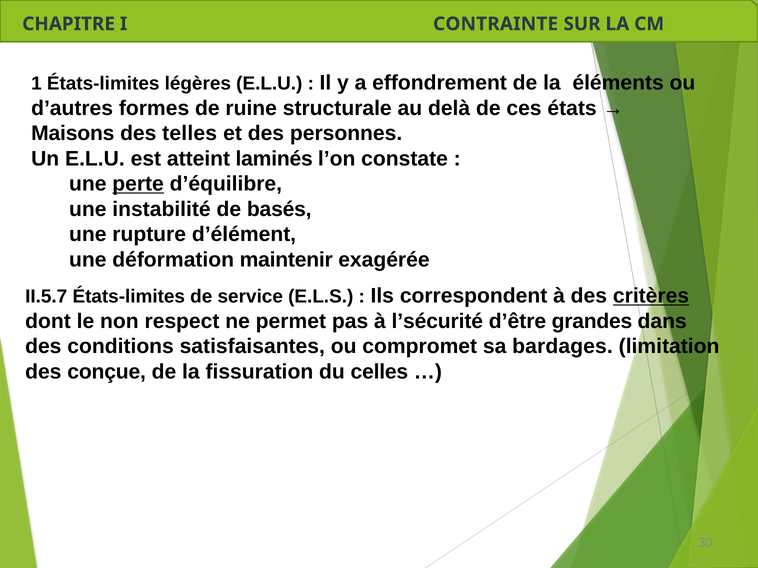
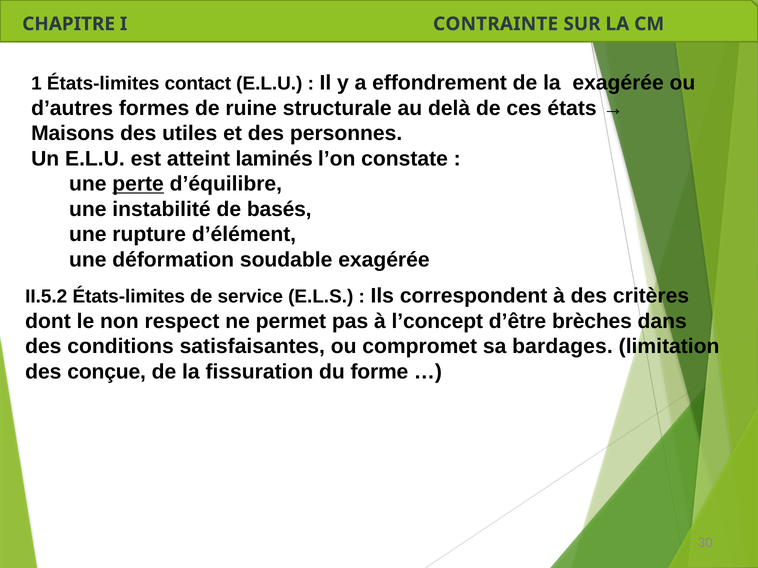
légères: légères -> contact
la éléments: éléments -> exagérée
telles: telles -> utiles
maintenir: maintenir -> soudable
II.5.7: II.5.7 -> II.5.2
critères underline: present -> none
l’sécurité: l’sécurité -> l’concept
grandes: grandes -> brèches
celles: celles -> forme
